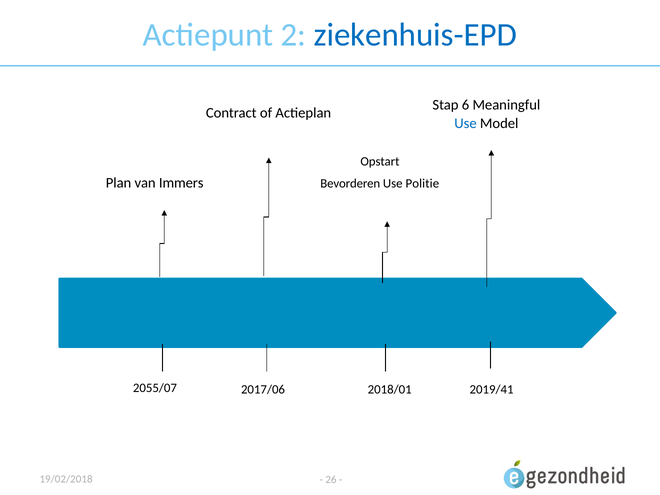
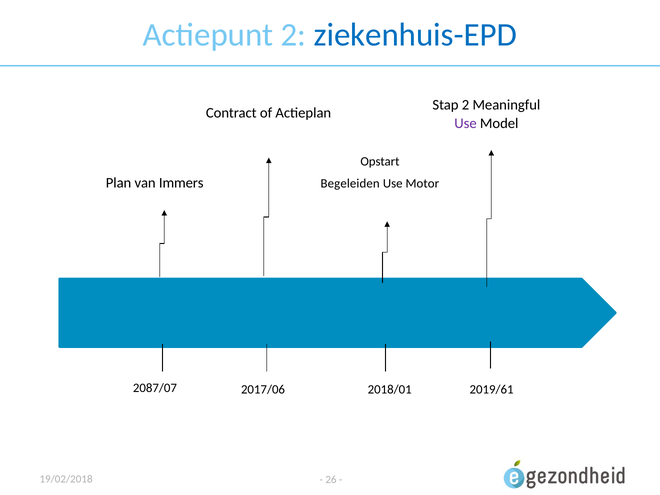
Stap 6: 6 -> 2
Use at (466, 124) colour: blue -> purple
Bevorderen: Bevorderen -> Begeleiden
Politie: Politie -> Motor
2055/07: 2055/07 -> 2087/07
2019/41: 2019/41 -> 2019/61
